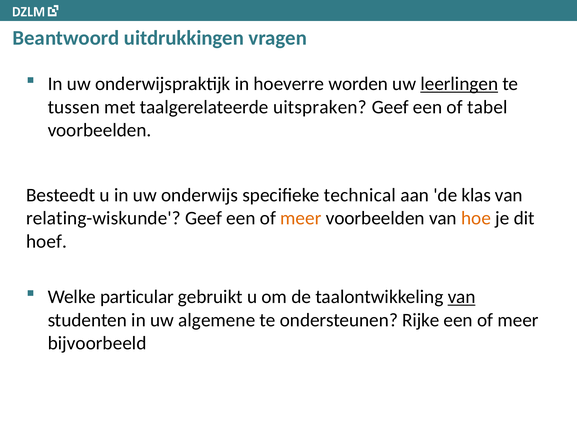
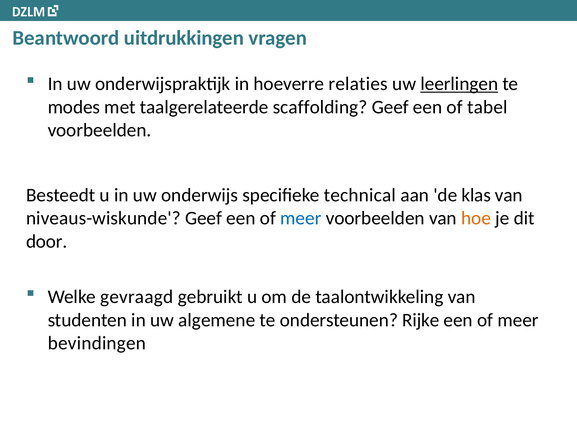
worden: worden -> relaties
tussen: tussen -> modes
uitspraken: uitspraken -> scaffolding
relating-wiskunde: relating-wiskunde -> niveaus-wiskunde
meer at (301, 218) colour: orange -> blue
hoef: hoef -> door
particular: particular -> gevraagd
van at (462, 297) underline: present -> none
bijvoorbeeld: bijvoorbeeld -> bevindingen
